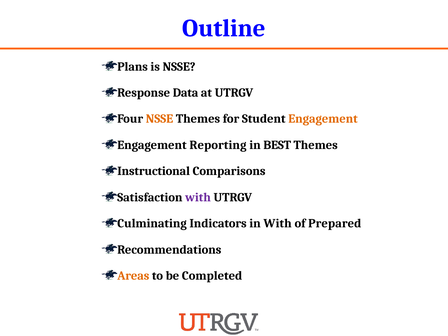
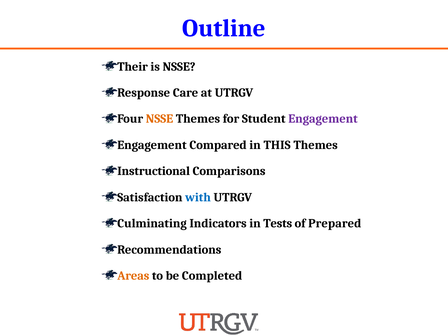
Plans: Plans -> Their
Data: Data -> Care
Engagement at (323, 119) colour: orange -> purple
Reporting: Reporting -> Compared
BEST: BEST -> THIS
with at (198, 197) colour: purple -> blue
in With: With -> Tests
